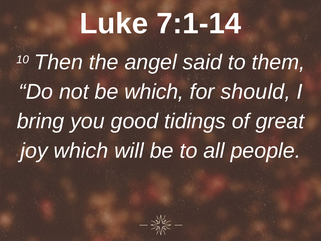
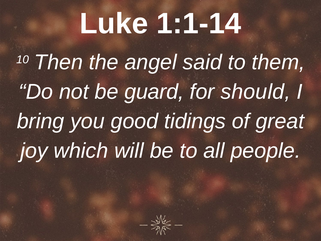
7:1-14: 7:1-14 -> 1:1-14
be which: which -> guard
